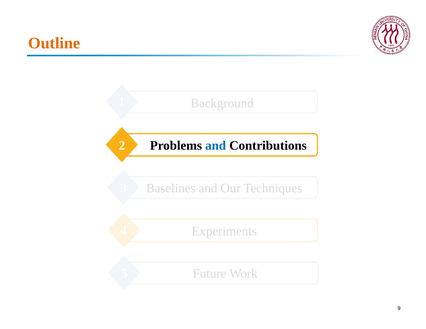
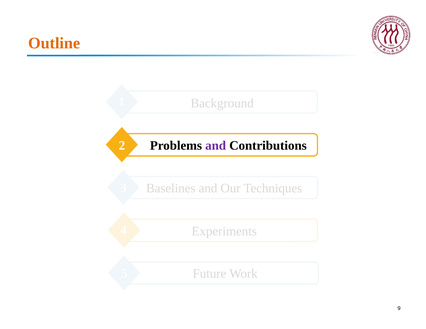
and at (216, 146) colour: blue -> purple
